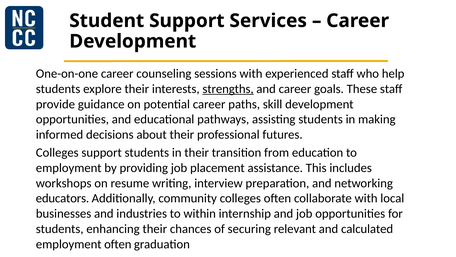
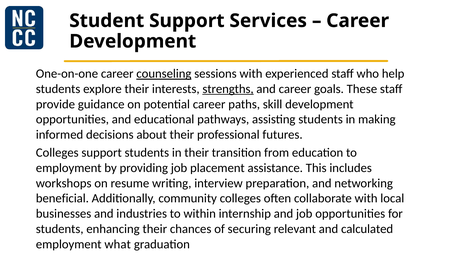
counseling underline: none -> present
educators: educators -> beneficial
employment often: often -> what
